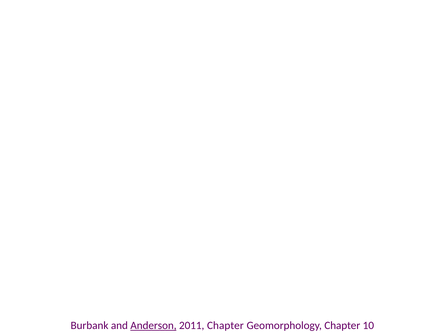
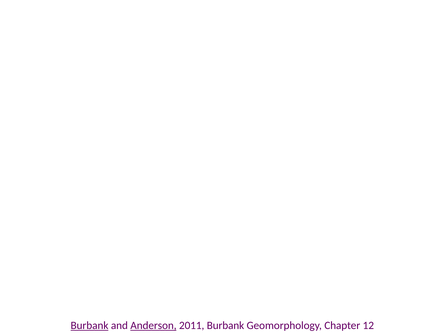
Burbank at (90, 325) underline: none -> present
2011 Chapter: Chapter -> Burbank
10: 10 -> 12
